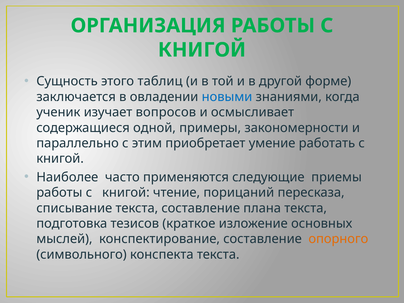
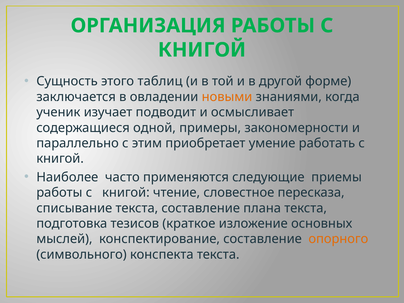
новыми colour: blue -> orange
вопросов: вопросов -> подводит
порицаний: порицаний -> словестное
